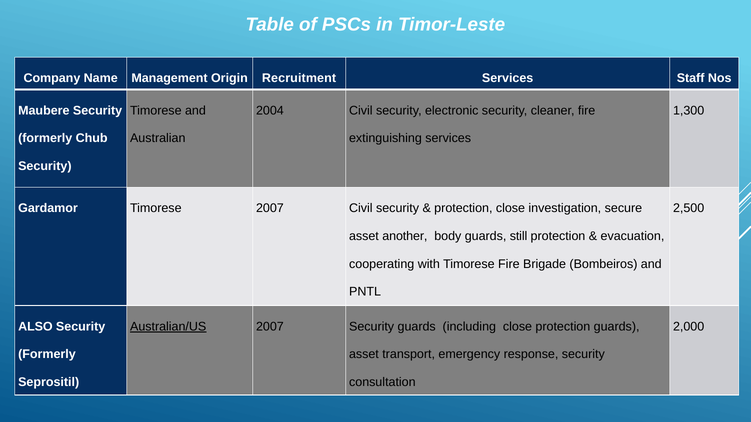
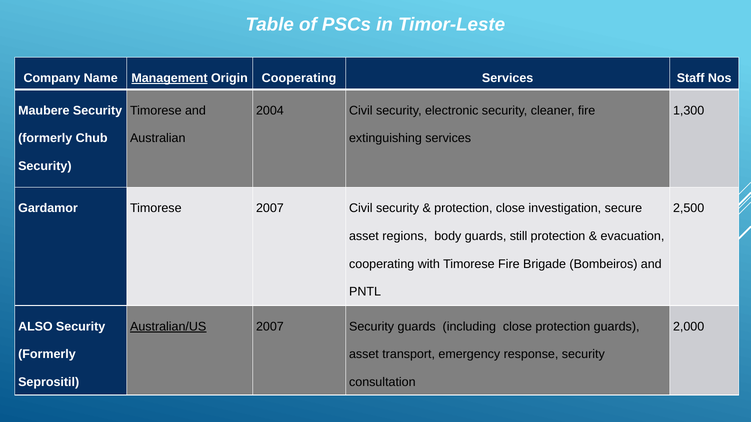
Management underline: none -> present
Origin Recruitment: Recruitment -> Cooperating
another: another -> regions
